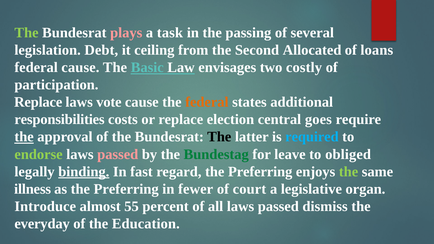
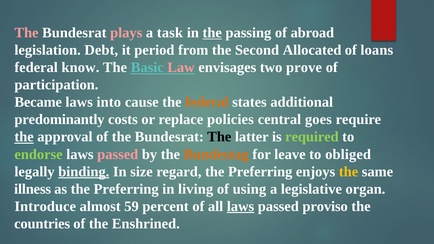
The at (26, 33) colour: light green -> pink
the at (212, 33) underline: none -> present
several: several -> abroad
ceiling: ceiling -> period
federal cause: cause -> know
Law colour: white -> pink
costly: costly -> prove
Replace at (38, 102): Replace -> Became
vote: vote -> into
responsibilities: responsibilities -> predominantly
election: election -> policies
required colour: light blue -> light green
Bundestag colour: green -> orange
fast: fast -> size
the at (349, 172) colour: light green -> yellow
fewer: fewer -> living
court: court -> using
55: 55 -> 59
laws at (241, 206) underline: none -> present
dismiss: dismiss -> proviso
everyday: everyday -> countries
Education: Education -> Enshrined
